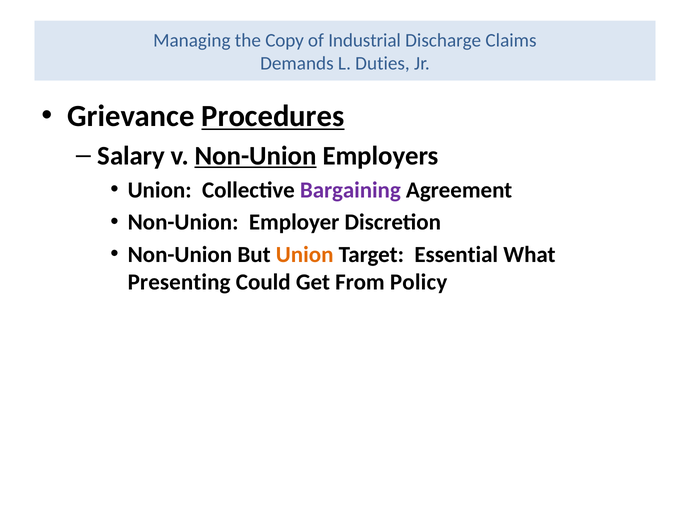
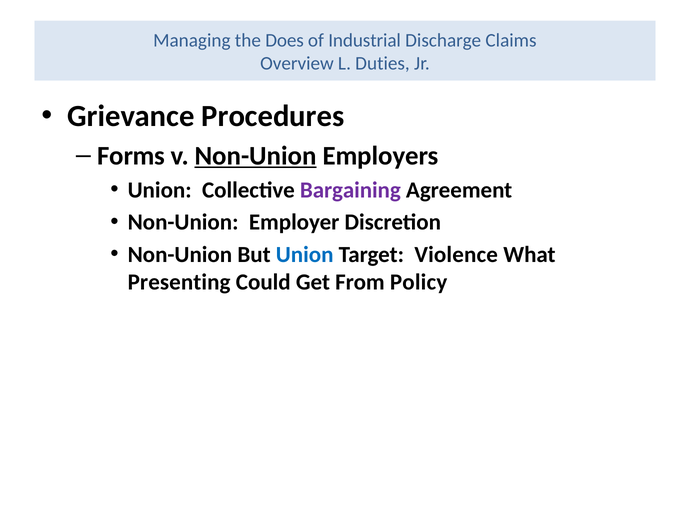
Copy: Copy -> Does
Demands: Demands -> Overview
Procedures underline: present -> none
Salary: Salary -> Forms
Union at (305, 254) colour: orange -> blue
Essential: Essential -> Violence
